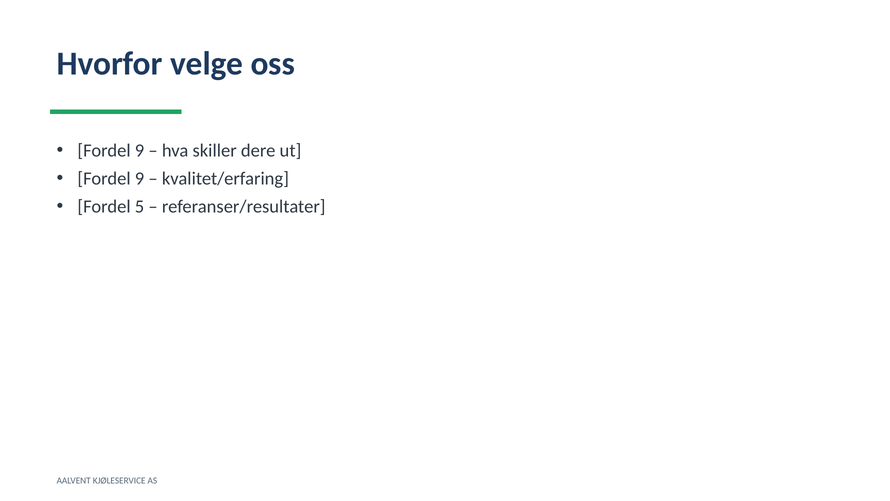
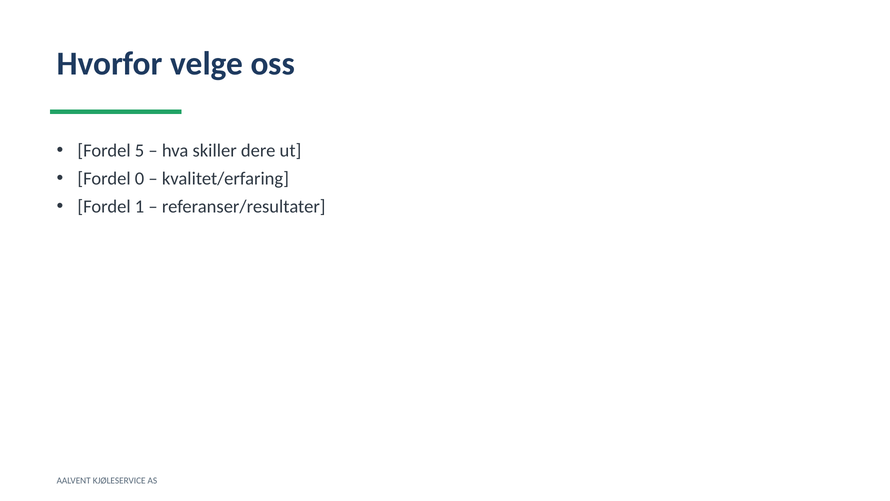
9 at (140, 151): 9 -> 5
9 at (140, 179): 9 -> 0
5: 5 -> 1
